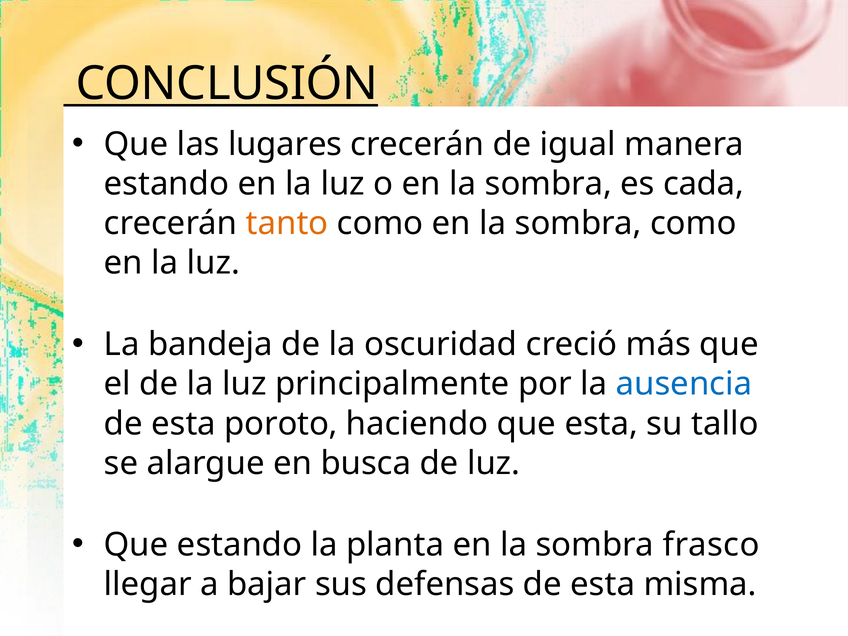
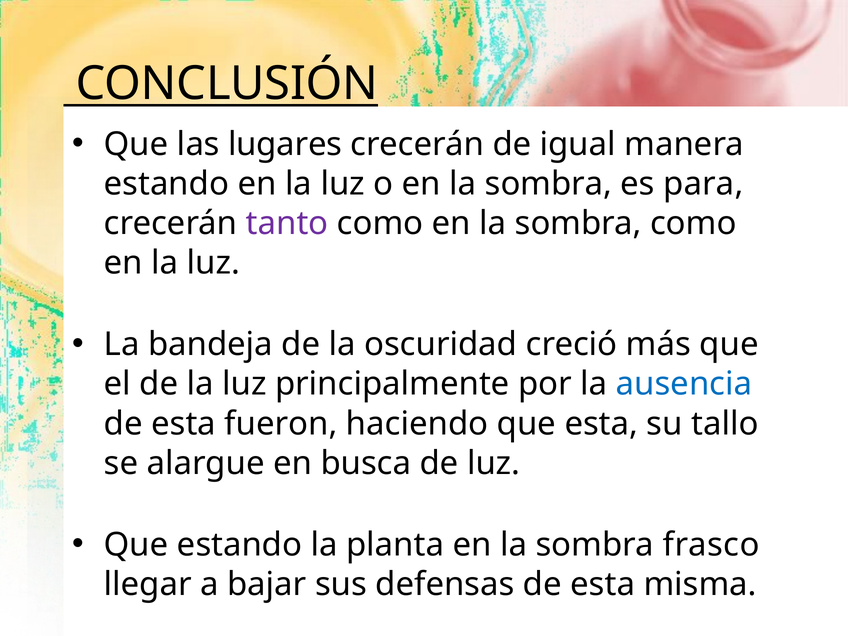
cada: cada -> para
tanto colour: orange -> purple
poroto: poroto -> fueron
